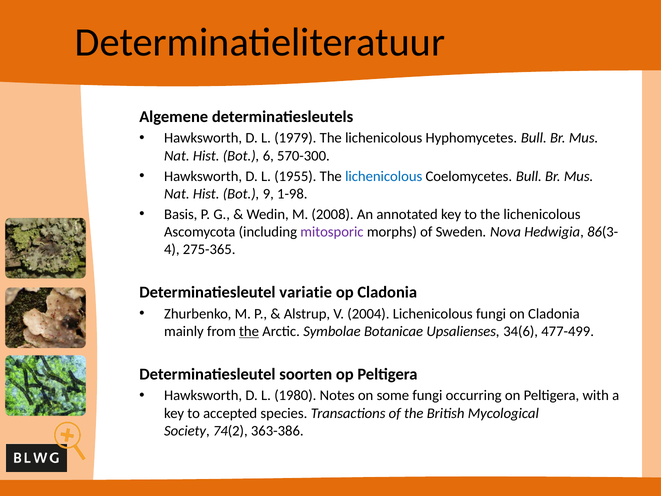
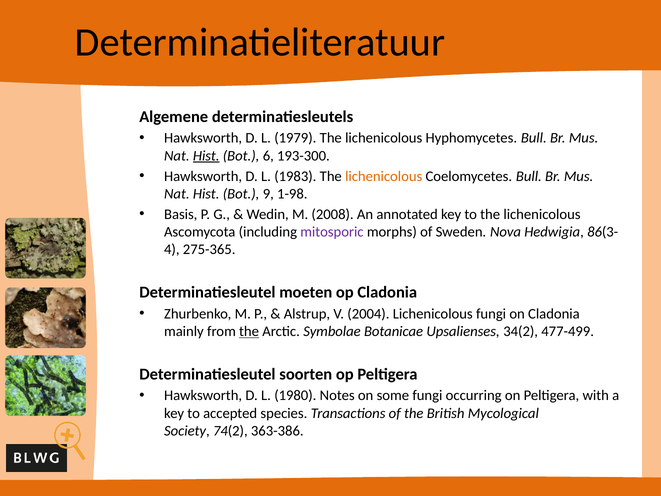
Hist at (206, 156) underline: none -> present
570-300: 570-300 -> 193-300
1955: 1955 -> 1983
lichenicolous at (384, 176) colour: blue -> orange
variatie: variatie -> moeten
34(6: 34(6 -> 34(2
